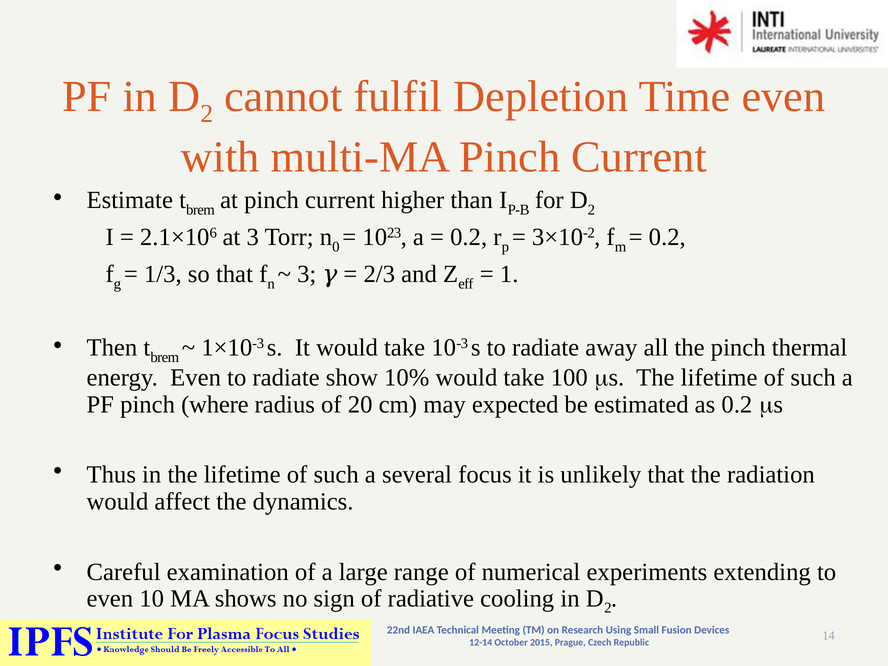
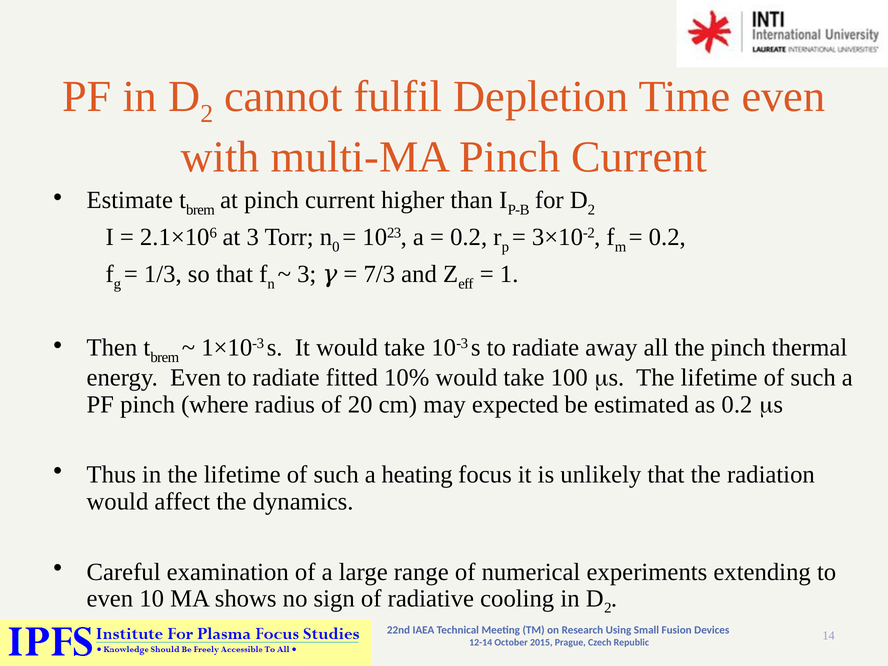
2/3: 2/3 -> 7/3
show: show -> fitted
several: several -> heating
